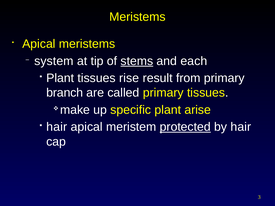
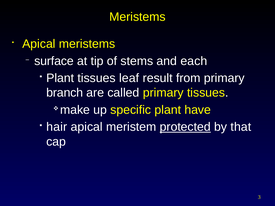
system: system -> surface
stems underline: present -> none
rise: rise -> leaf
arise: arise -> have
by hair: hair -> that
